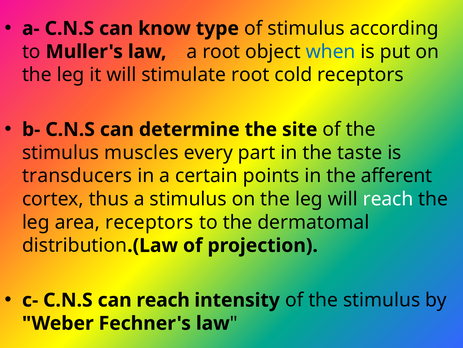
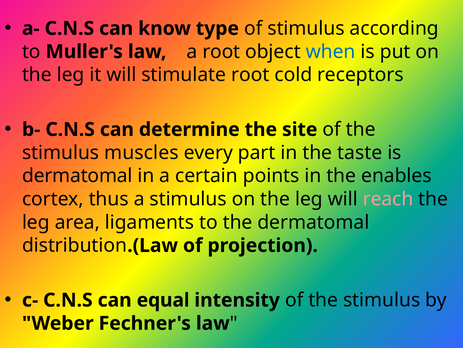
transducers at (77, 176): transducers -> dermatomal
afferent: afferent -> enables
reach at (388, 199) colour: white -> pink
area receptors: receptors -> ligaments
can reach: reach -> equal
